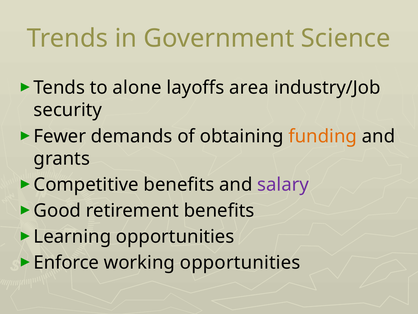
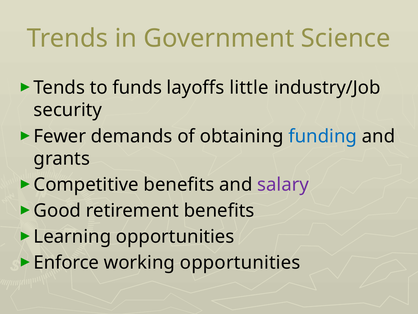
alone: alone -> funds
area: area -> little
funding colour: orange -> blue
